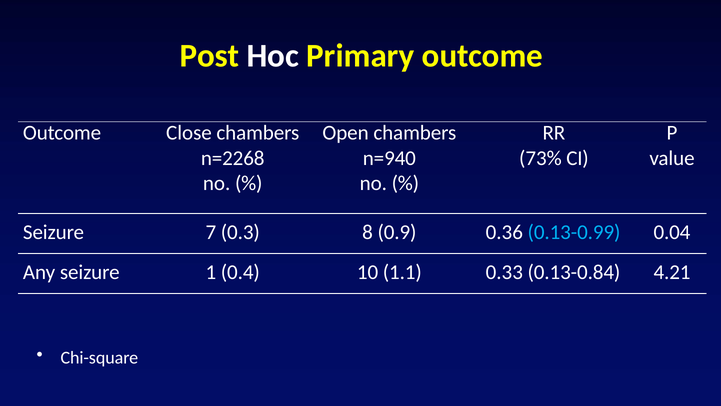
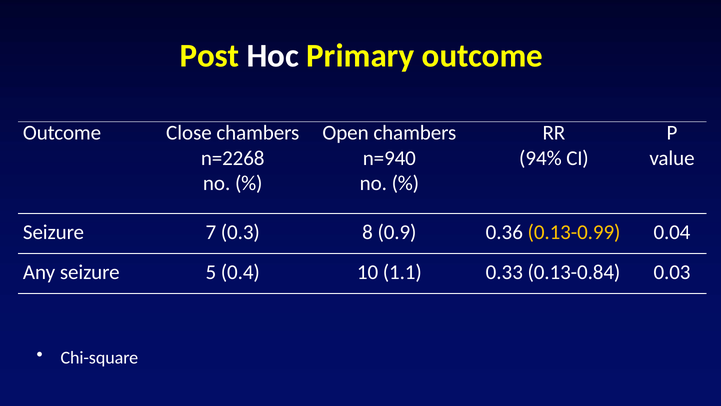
73%: 73% -> 94%
0.13-0.99 colour: light blue -> yellow
1: 1 -> 5
4.21: 4.21 -> 0.03
